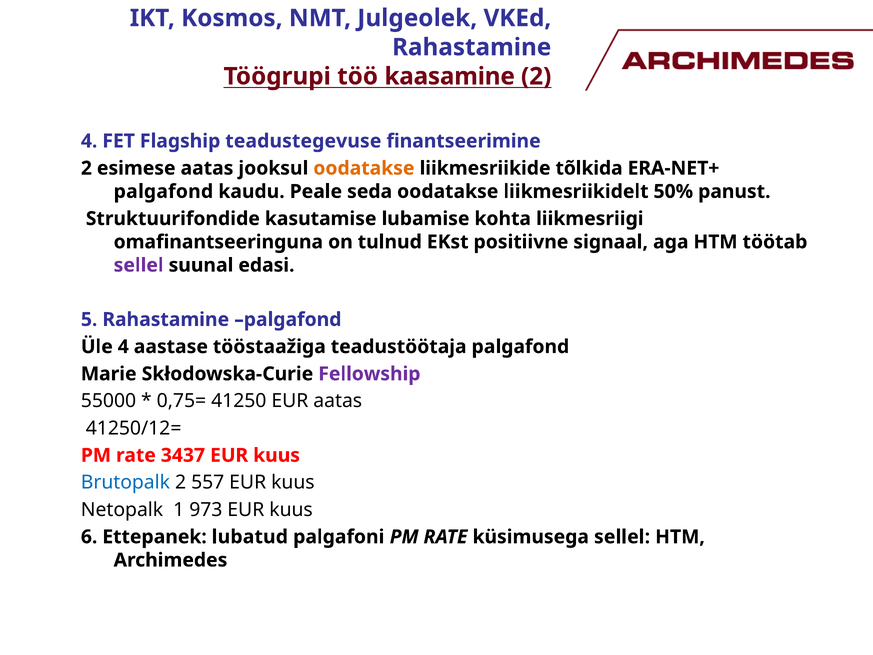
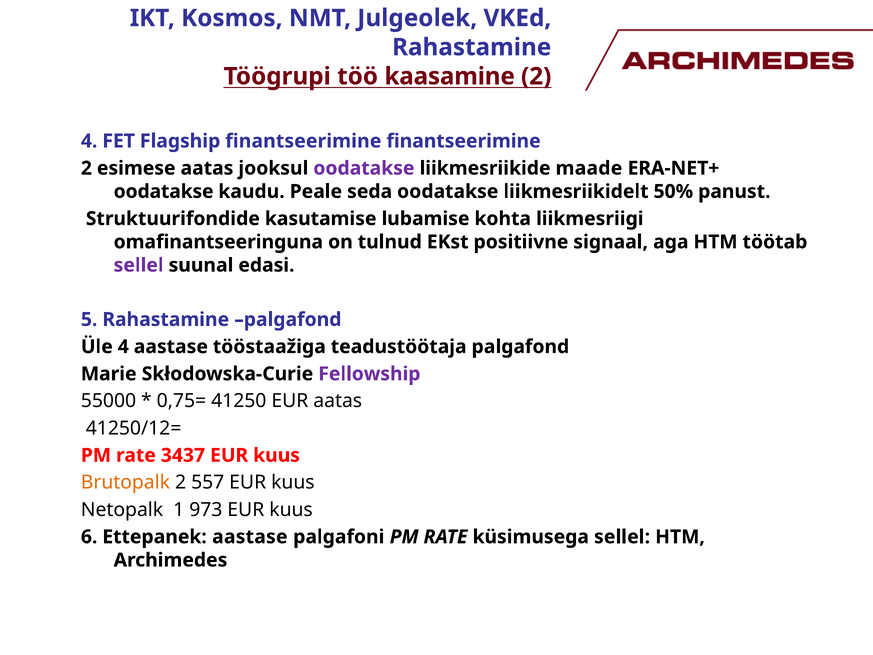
Flagship teadustegevuse: teadustegevuse -> finantseerimine
oodatakse at (364, 168) colour: orange -> purple
tõlkida: tõlkida -> maade
palgafond at (163, 191): palgafond -> oodatakse
Brutopalk colour: blue -> orange
Ettepanek lubatud: lubatud -> aastase
